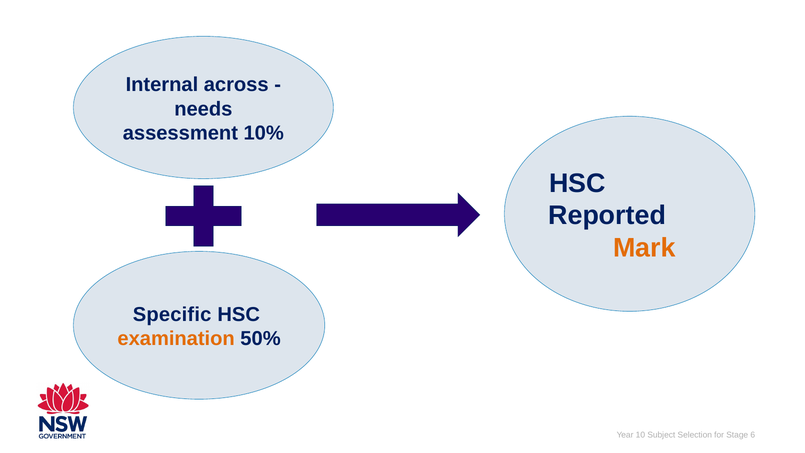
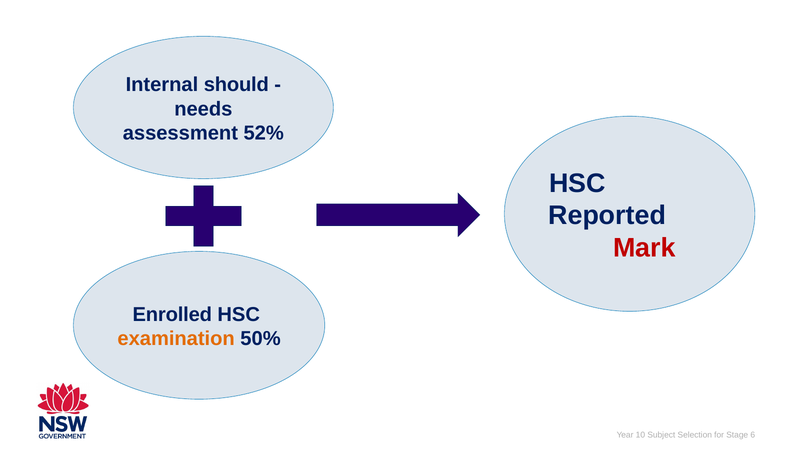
across: across -> should
10%: 10% -> 52%
Mark colour: orange -> red
Specific: Specific -> Enrolled
